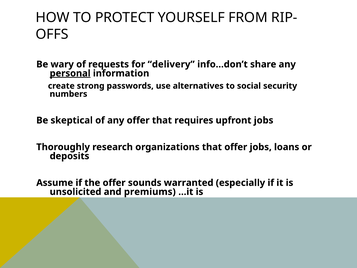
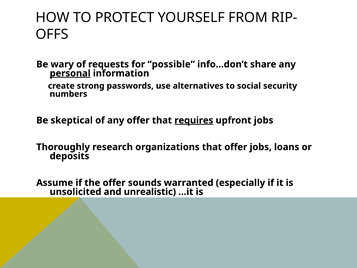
delivery: delivery -> possible
requires underline: none -> present
premiums: premiums -> unrealistic
